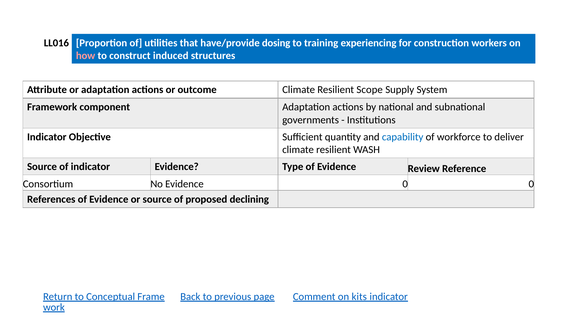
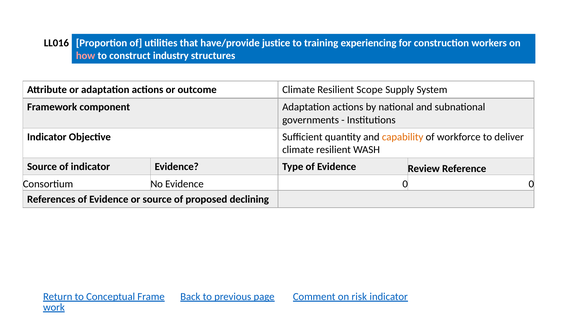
dosing: dosing -> justice
induced: induced -> industry
capability colour: blue -> orange
kits: kits -> risk
